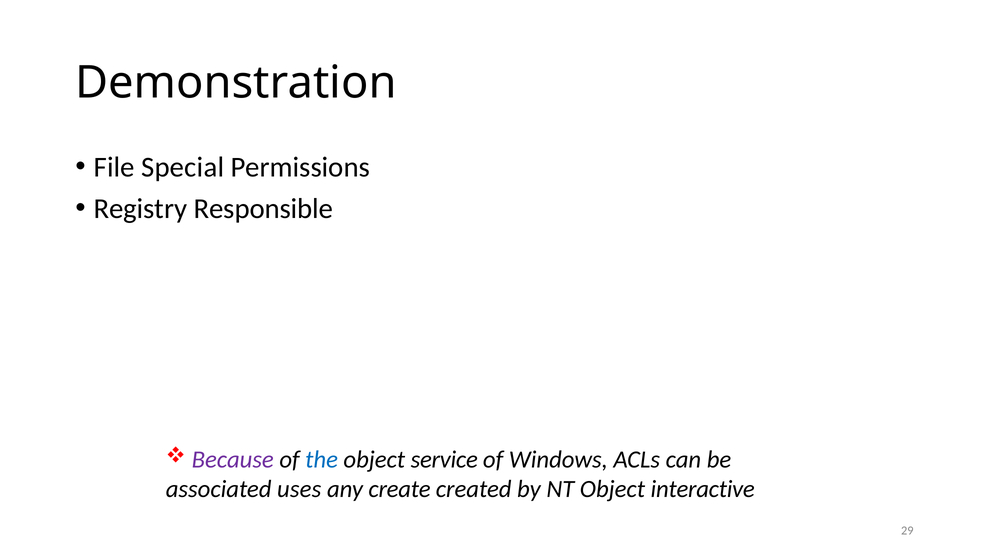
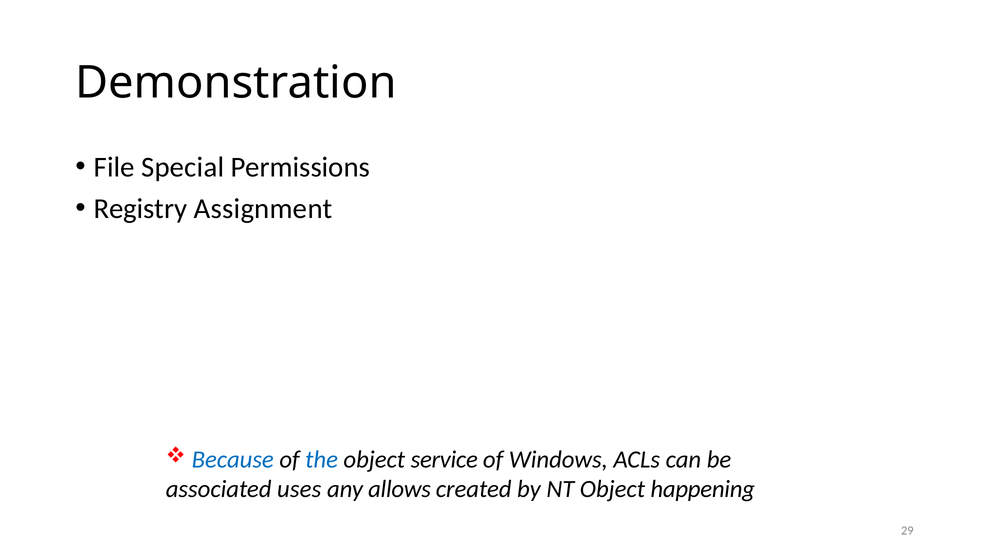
Responsible: Responsible -> Assignment
Because colour: purple -> blue
create: create -> allows
interactive: interactive -> happening
